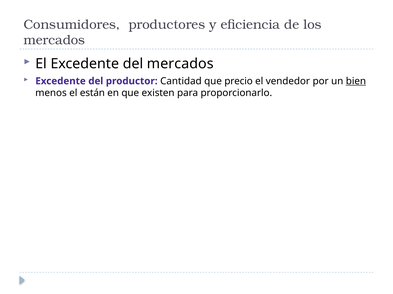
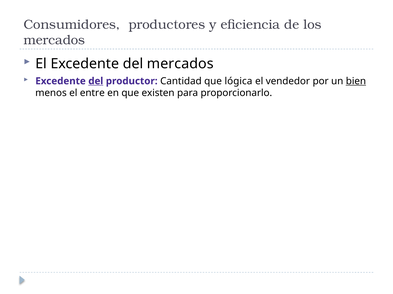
del at (96, 81) underline: none -> present
precio: precio -> lógica
están: están -> entre
